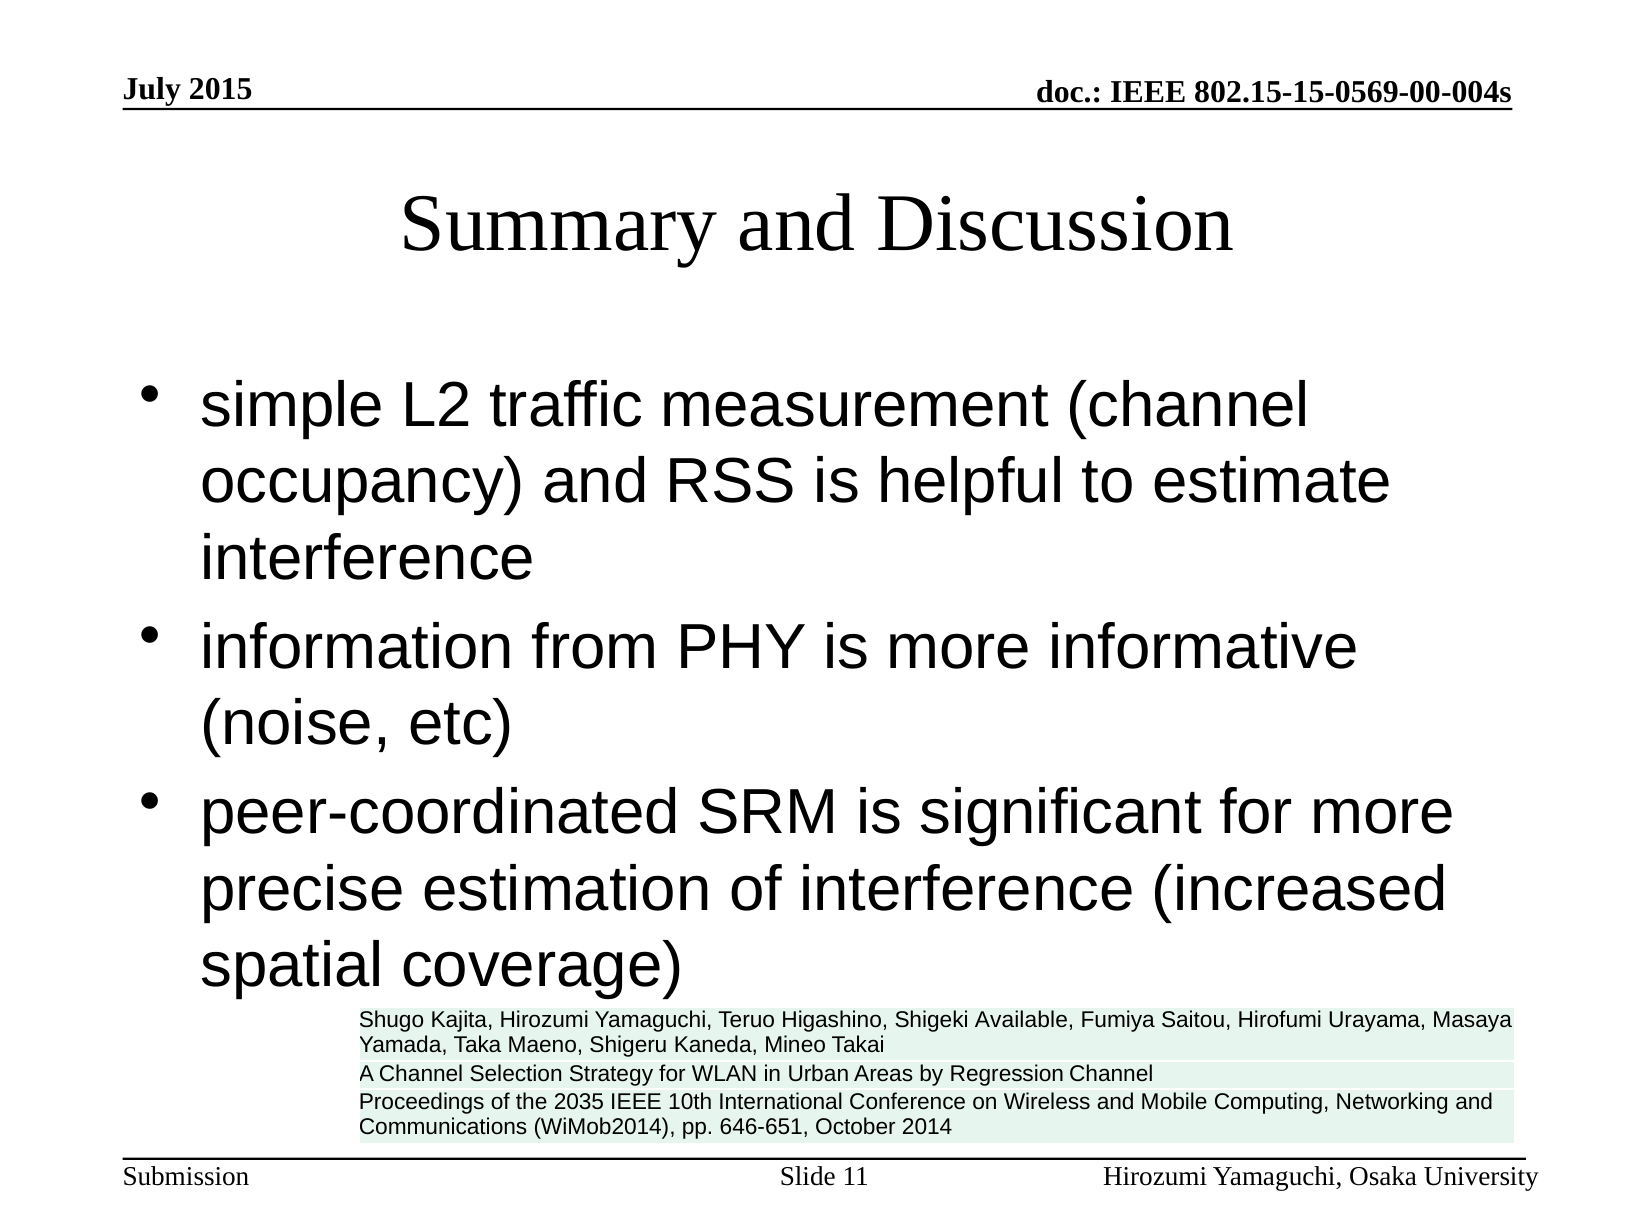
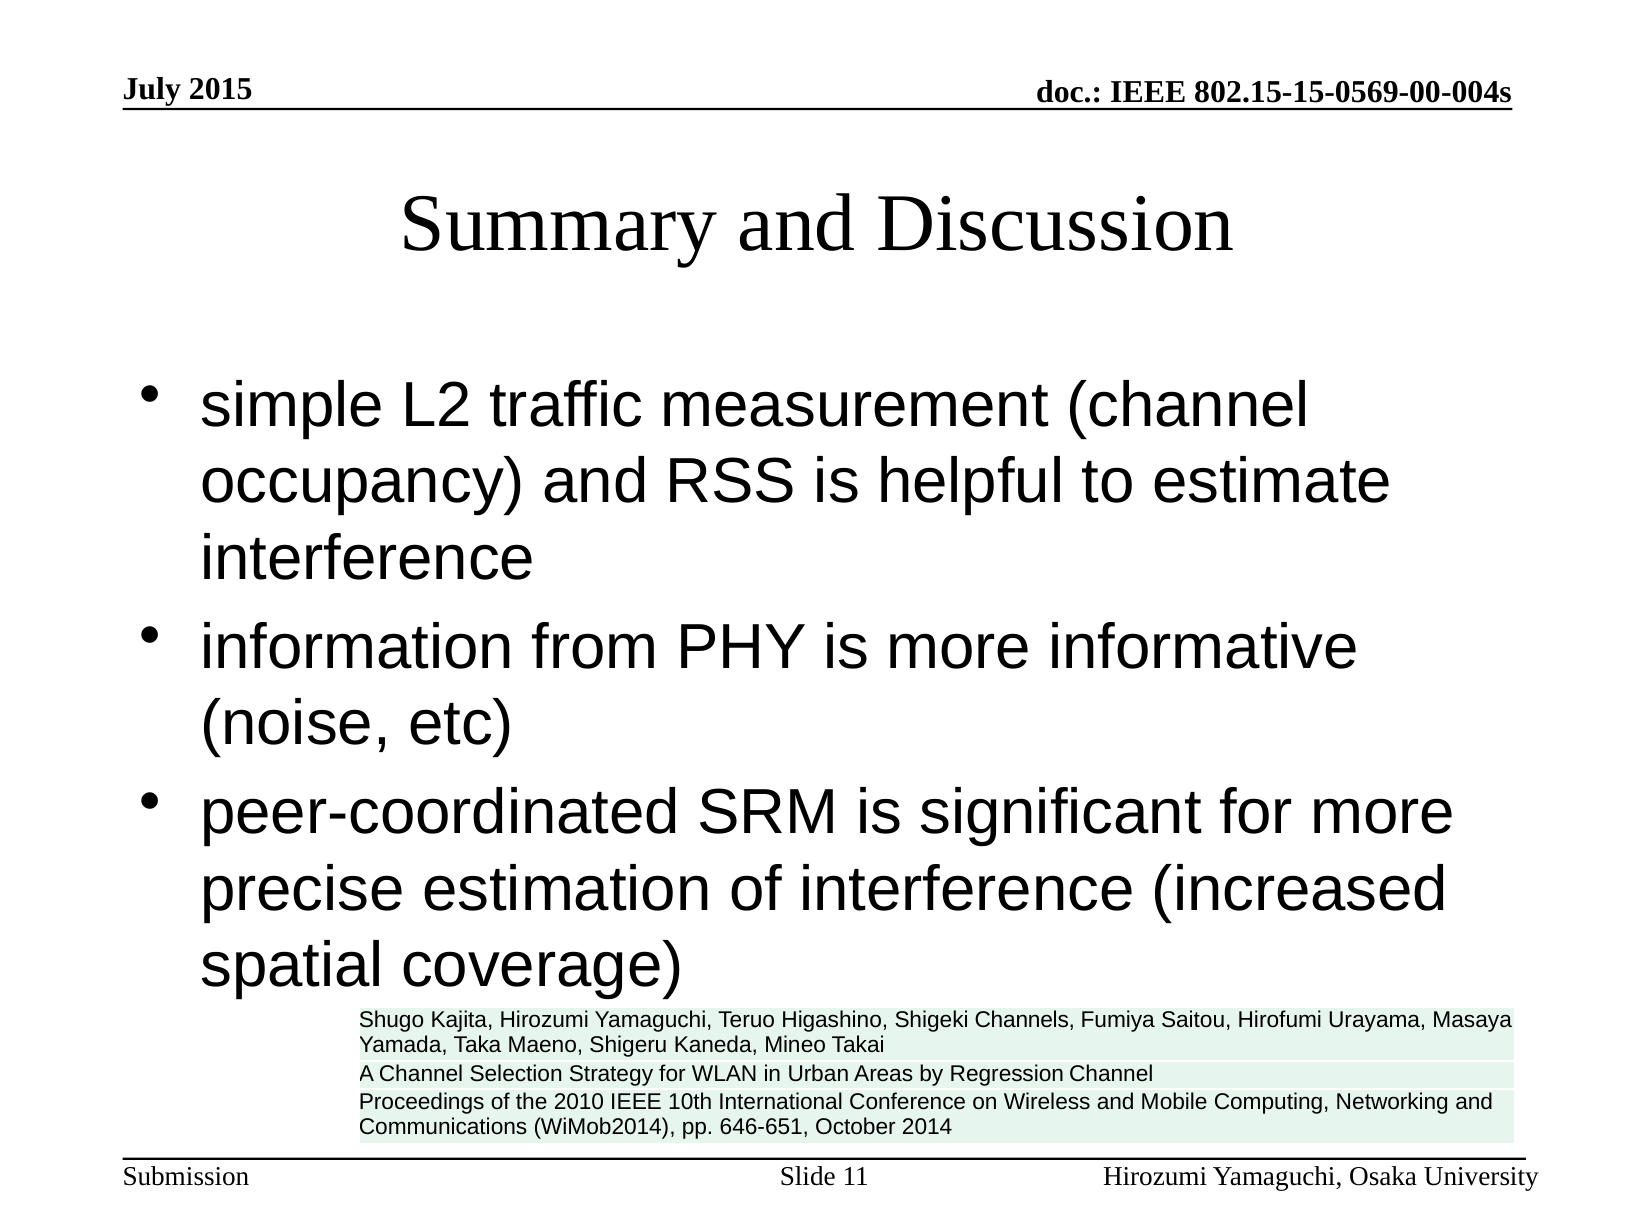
Available: Available -> Channels
2035: 2035 -> 2010
